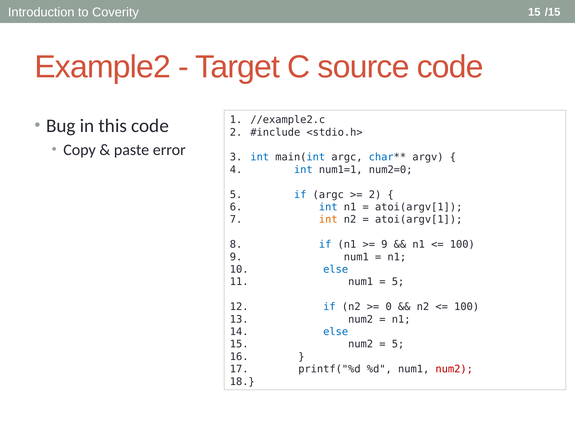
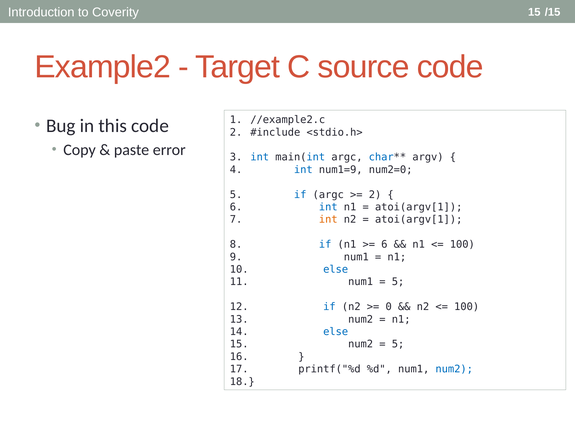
num1=1: num1=1 -> num1=9
9 at (384, 245): 9 -> 6
num2 at (454, 369) colour: red -> blue
